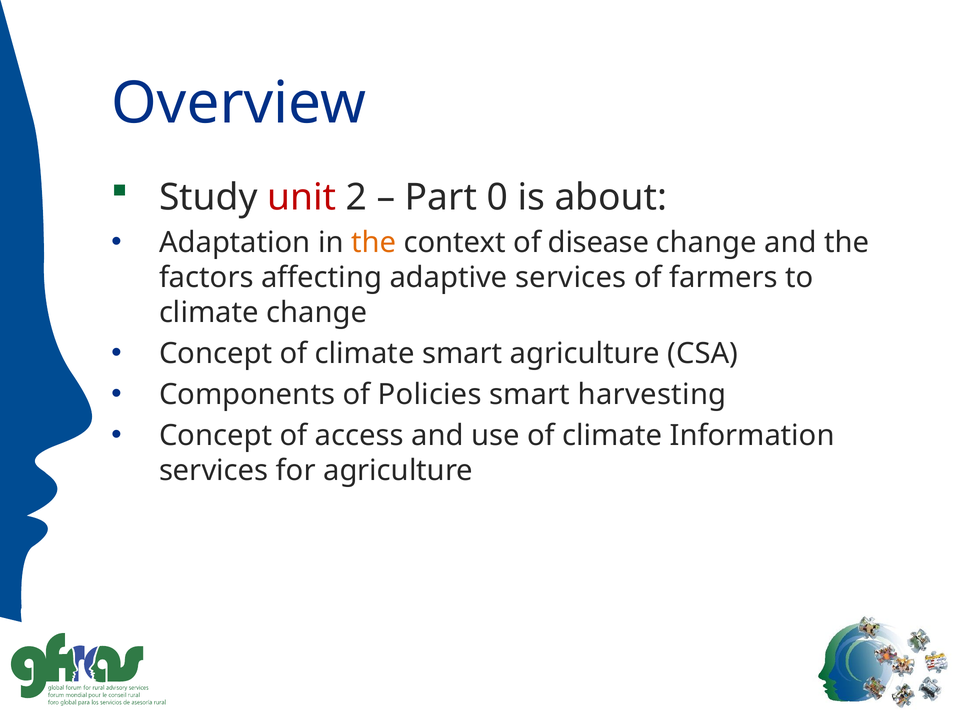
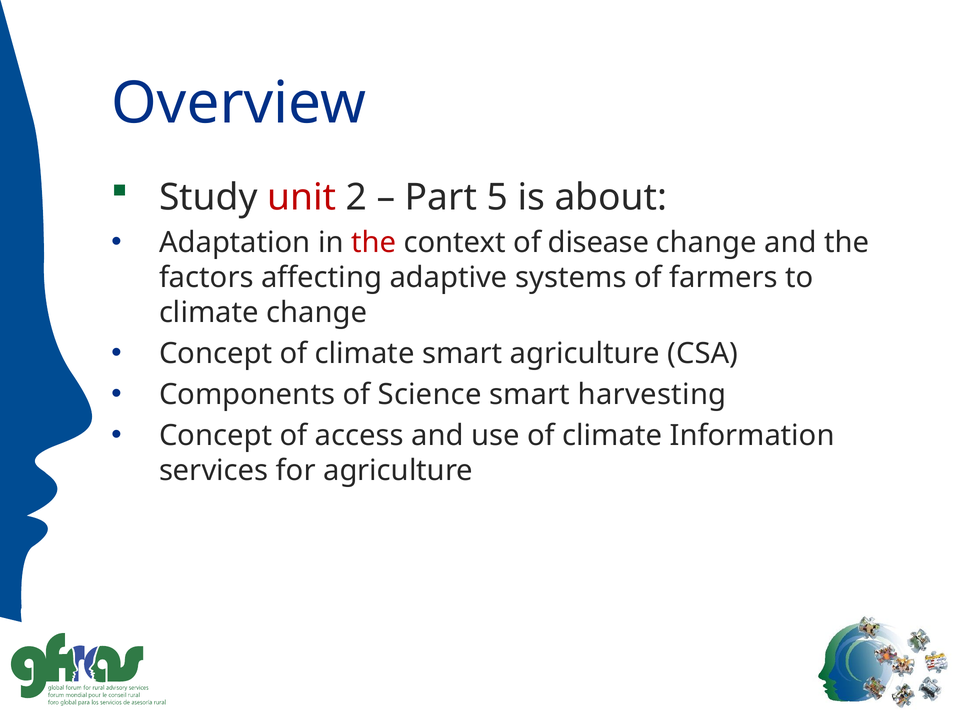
0: 0 -> 5
the at (374, 242) colour: orange -> red
adaptive services: services -> systems
Policies: Policies -> Science
